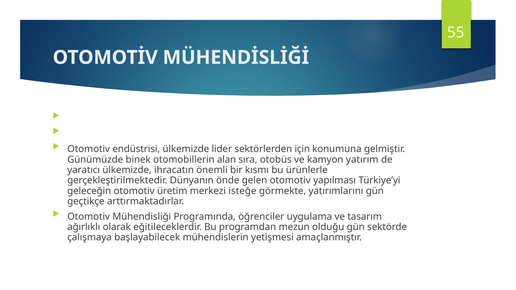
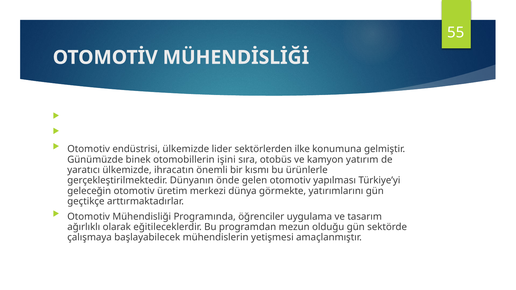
için: için -> ilke
alan: alan -> işini
isteğe: isteğe -> dünya
